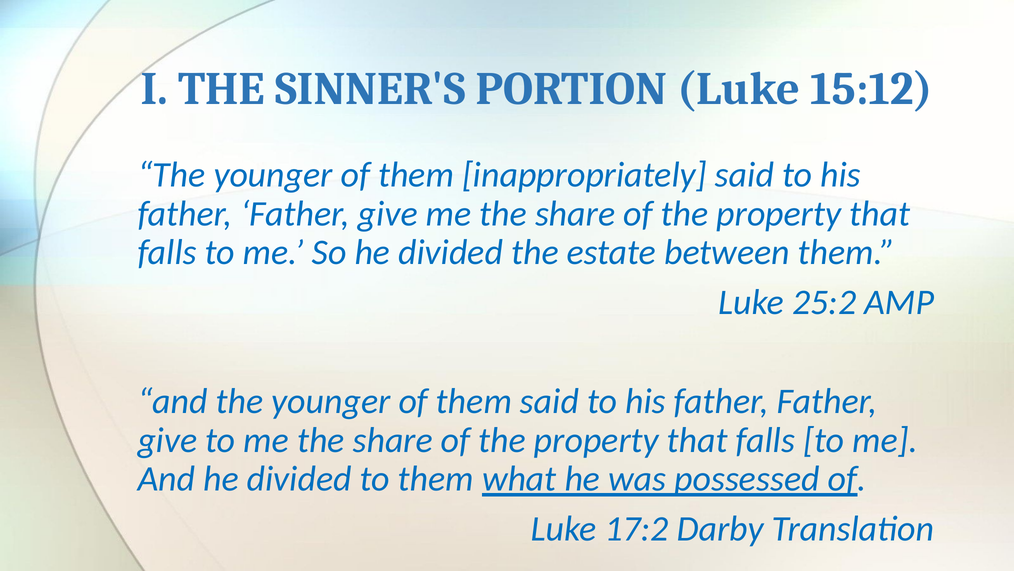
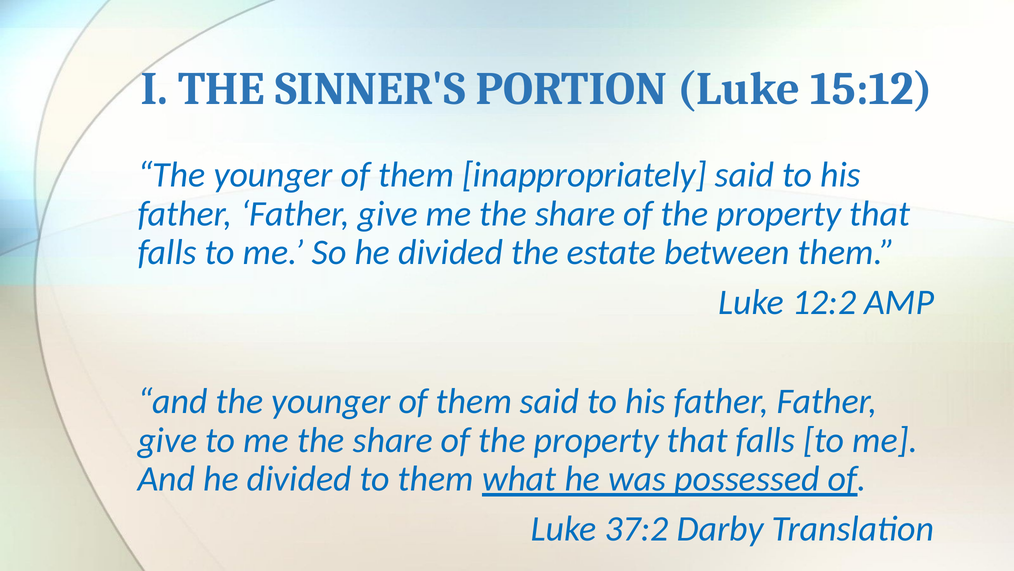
25:2: 25:2 -> 12:2
17:2: 17:2 -> 37:2
